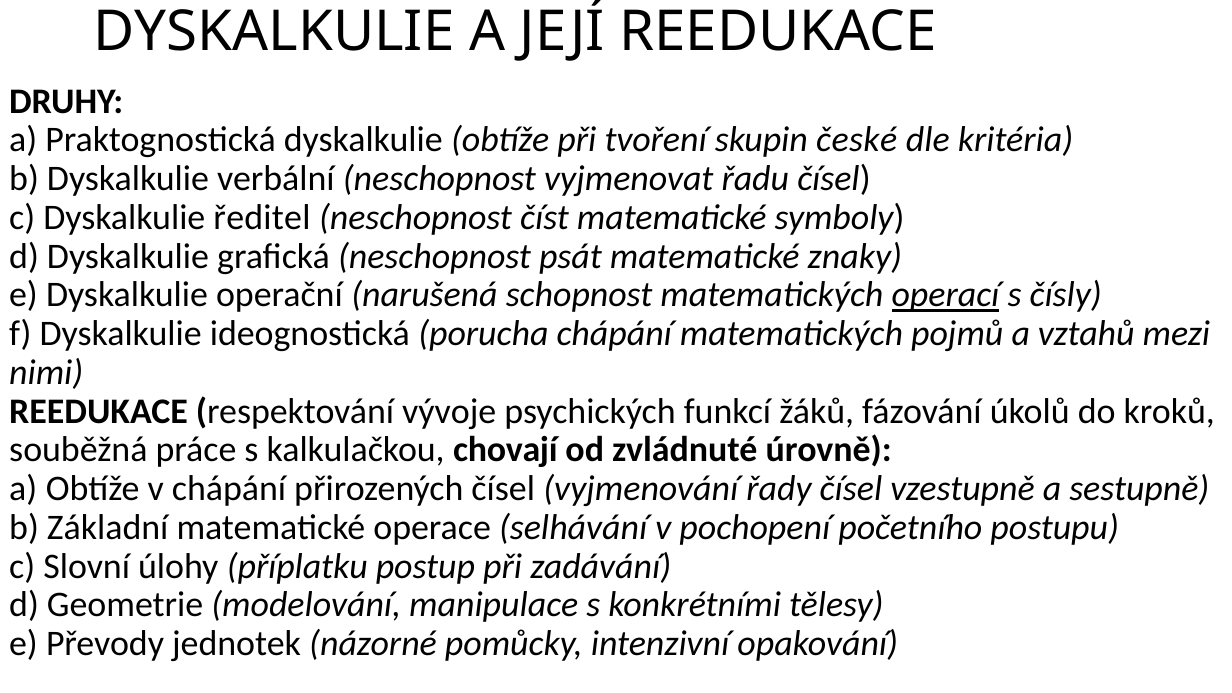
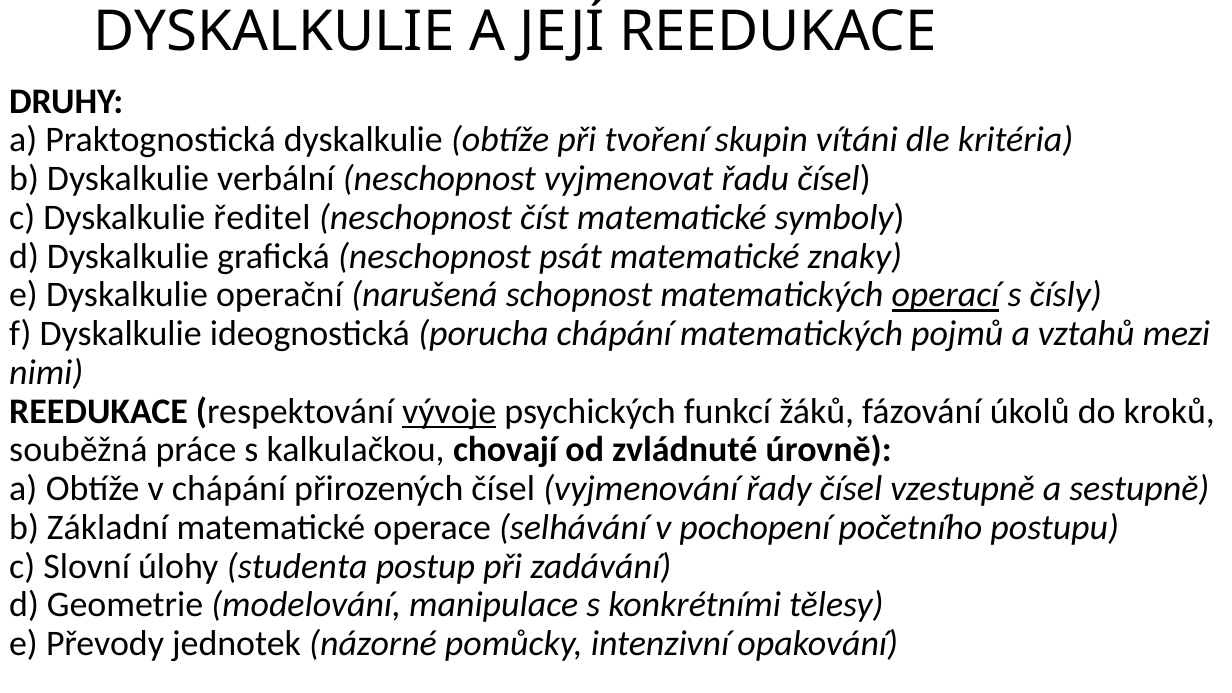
české: české -> vítáni
vývoje underline: none -> present
příplatku: příplatku -> studenta
